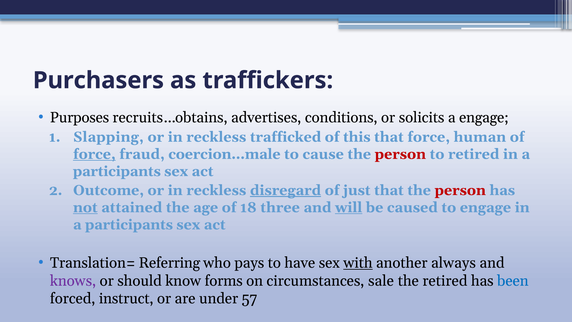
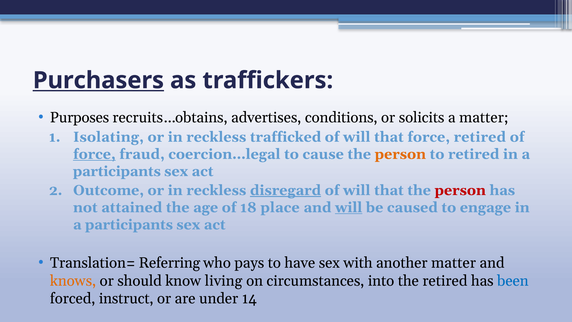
Purchasers underline: none -> present
a engage: engage -> matter
Slapping: Slapping -> Isolating
this at (357, 137): this -> will
force human: human -> retired
coercion…male: coercion…male -> coercion…legal
person at (400, 154) colour: red -> orange
just at (357, 190): just -> will
not underline: present -> none
three: three -> place
with underline: present -> none
another always: always -> matter
knows colour: purple -> orange
forms: forms -> living
sale: sale -> into
57: 57 -> 14
